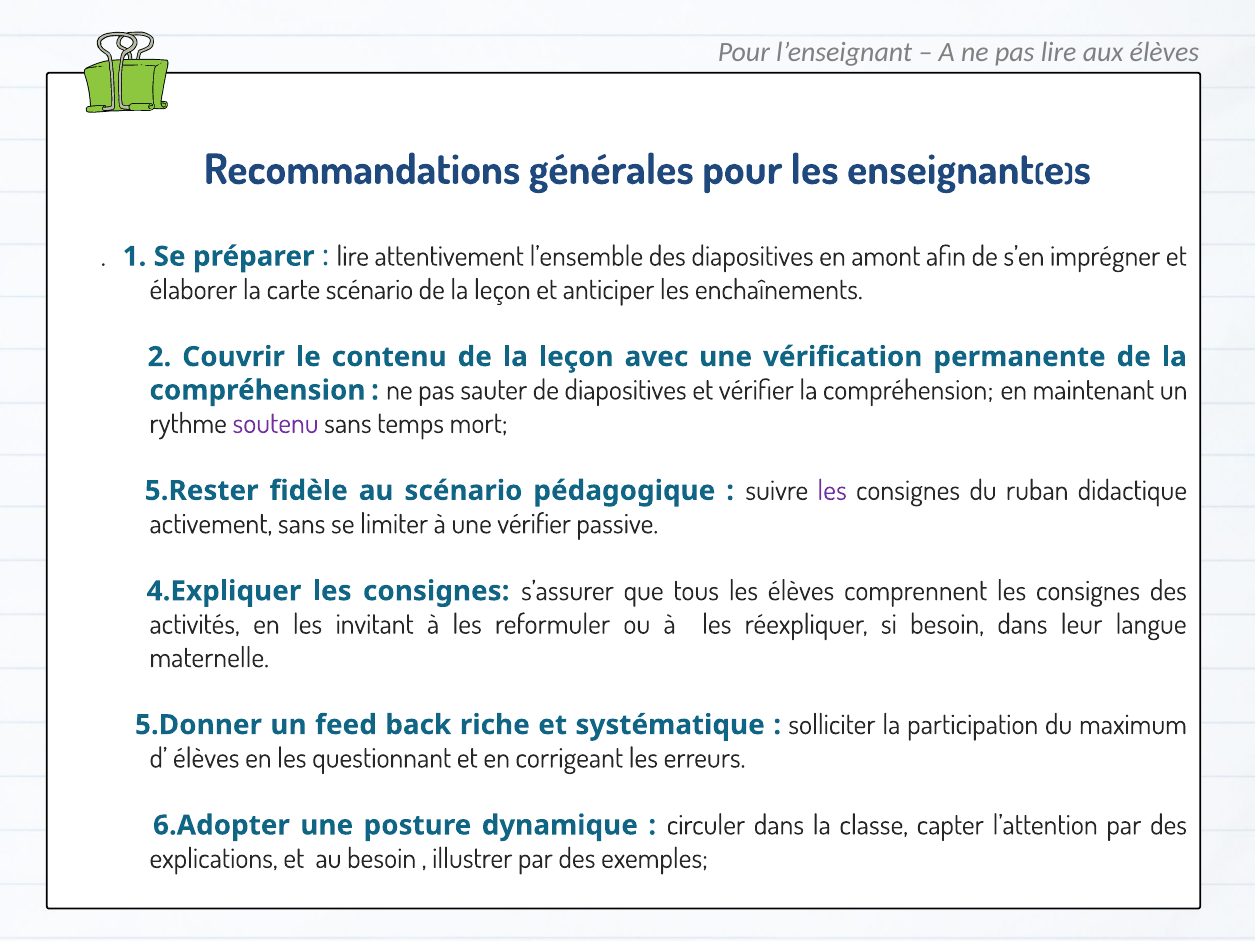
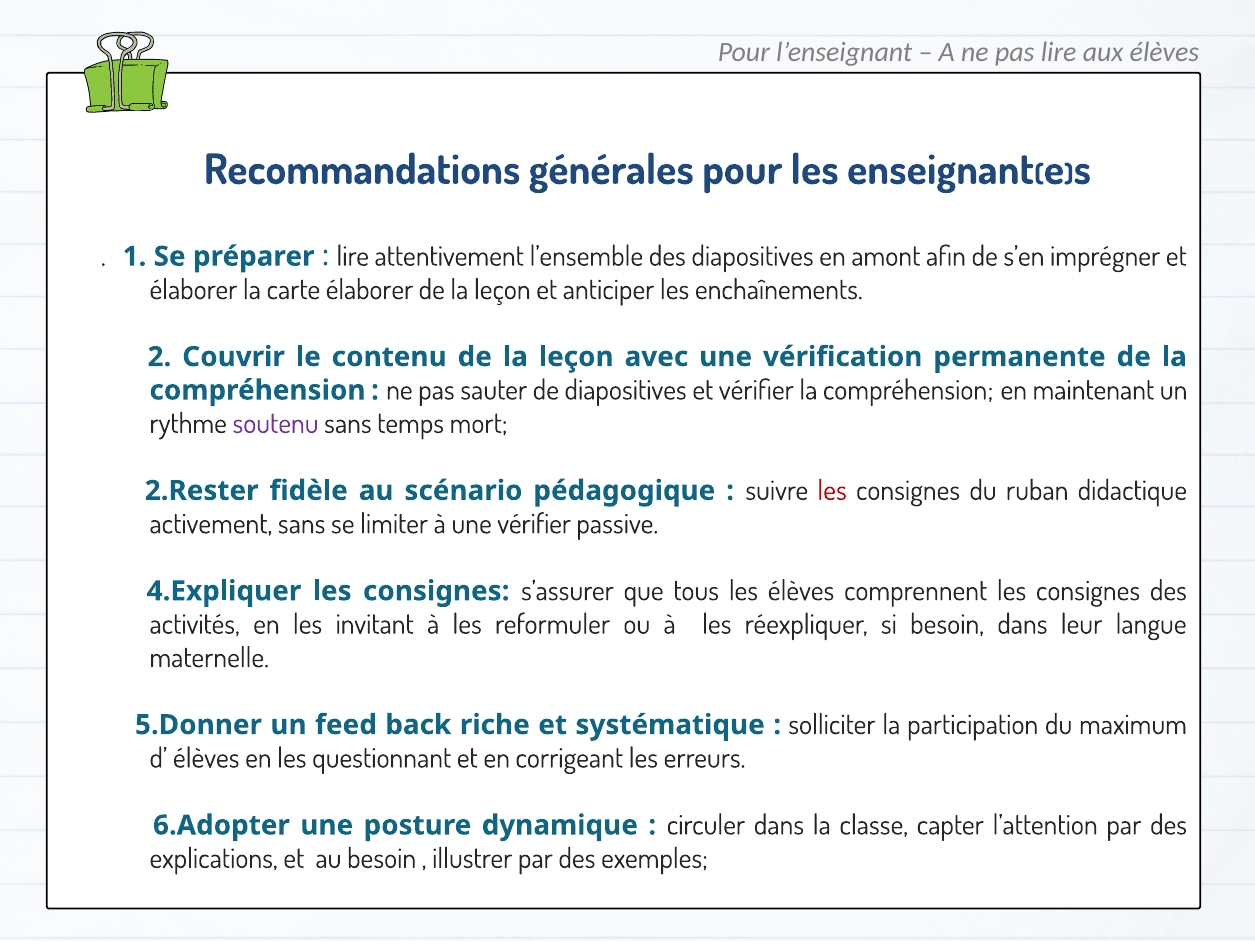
carte scénario: scénario -> élaborer
5.Rester: 5.Rester -> 2.Rester
les at (832, 491) colour: purple -> red
